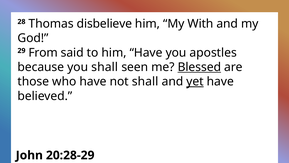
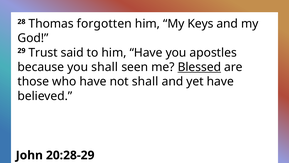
disbelieve: disbelieve -> forgotten
With: With -> Keys
From: From -> Trust
yet underline: present -> none
